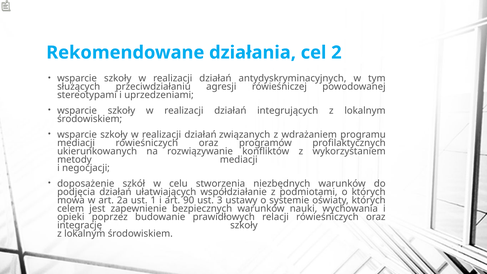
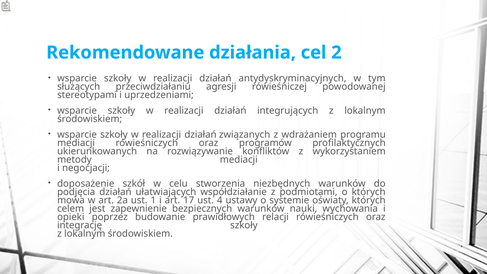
90: 90 -> 17
3: 3 -> 4
